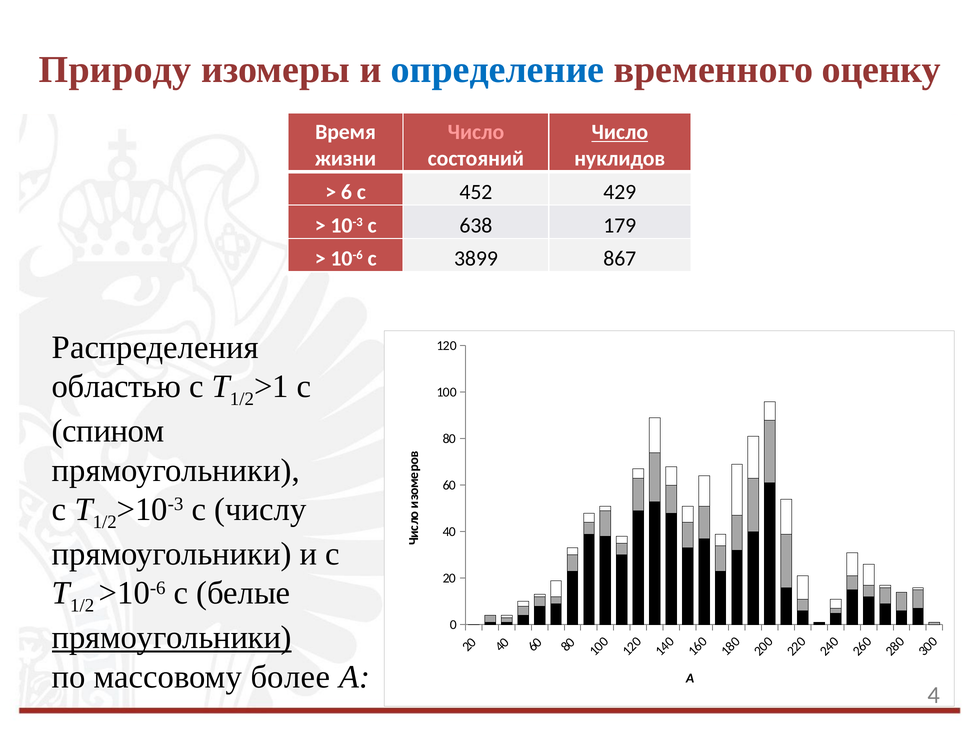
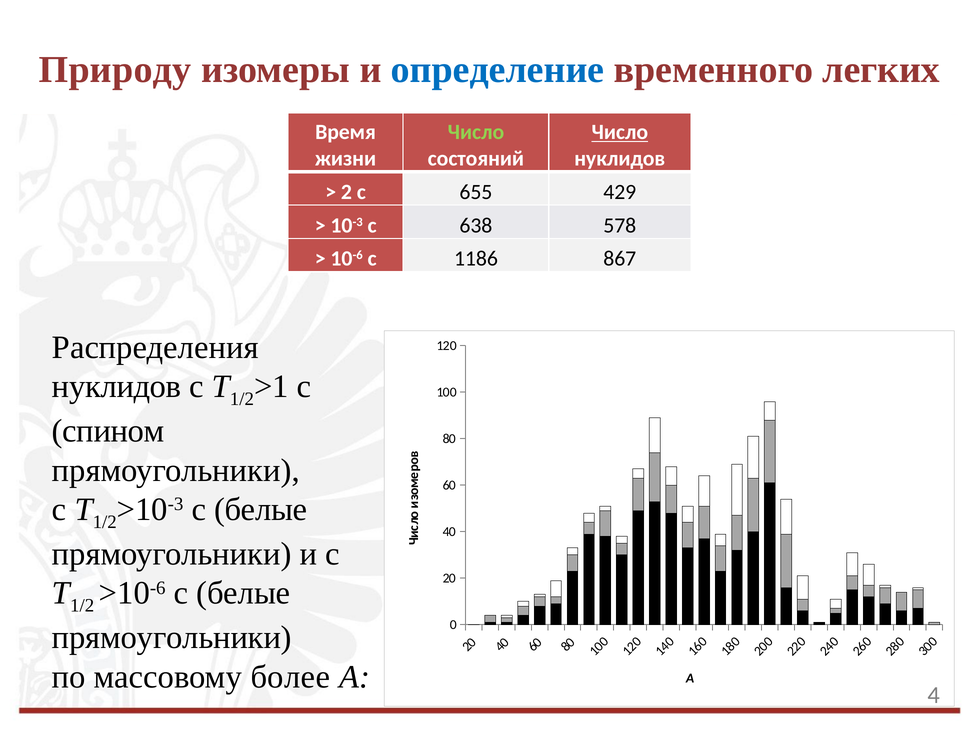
оценку: оценку -> легких
Число at (476, 132) colour: pink -> light green
6 at (346, 192): 6 -> 2
452: 452 -> 655
179: 179 -> 578
3899: 3899 -> 1186
областью at (117, 387): областью -> нуклидов
числу at (260, 510): числу -> белые
прямоугольники at (172, 638) underline: present -> none
